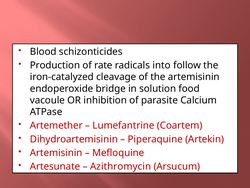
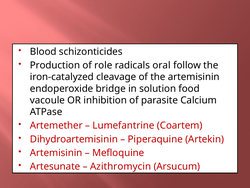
rate: rate -> role
into: into -> oral
